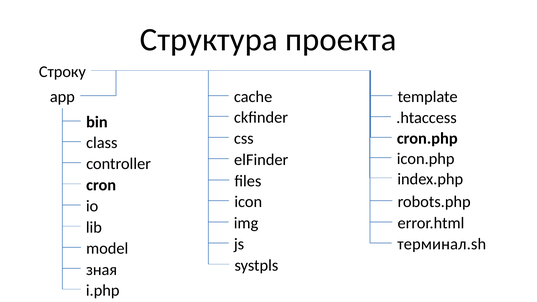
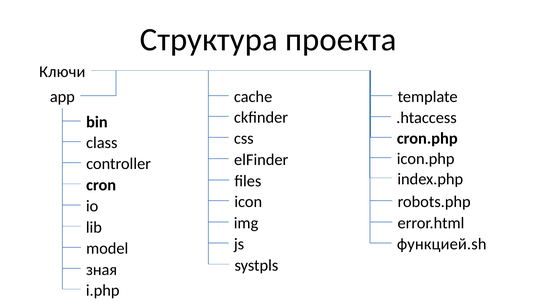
Строку: Строку -> Ключи
терминал.sh: терминал.sh -> функцией.sh
